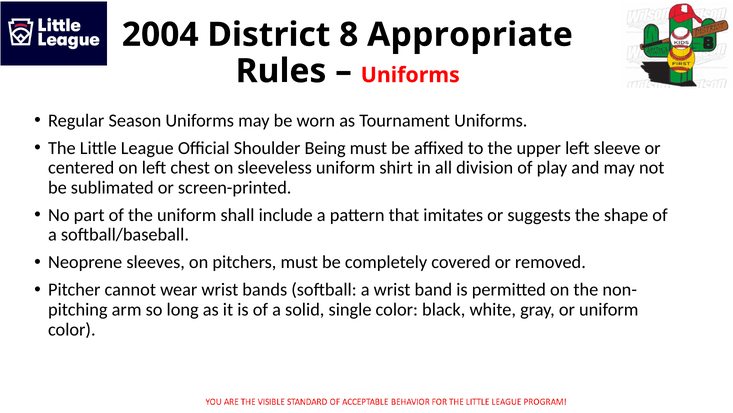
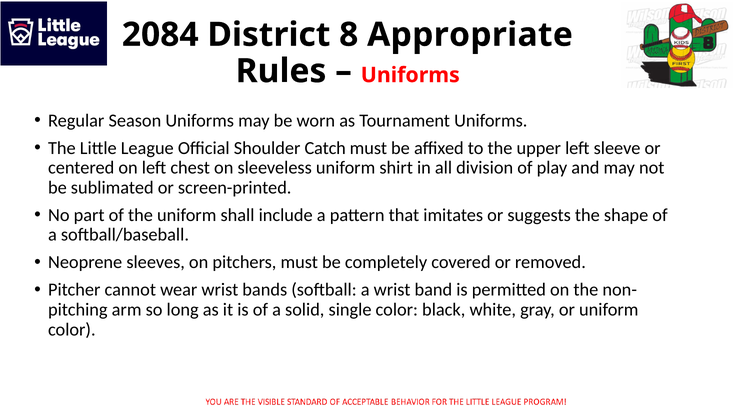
2004: 2004 -> 2084
Being: Being -> Catch
